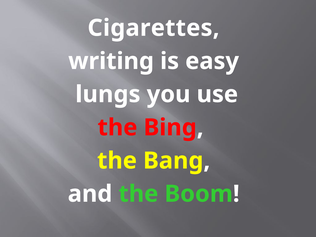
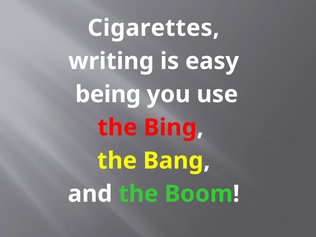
lungs: lungs -> being
